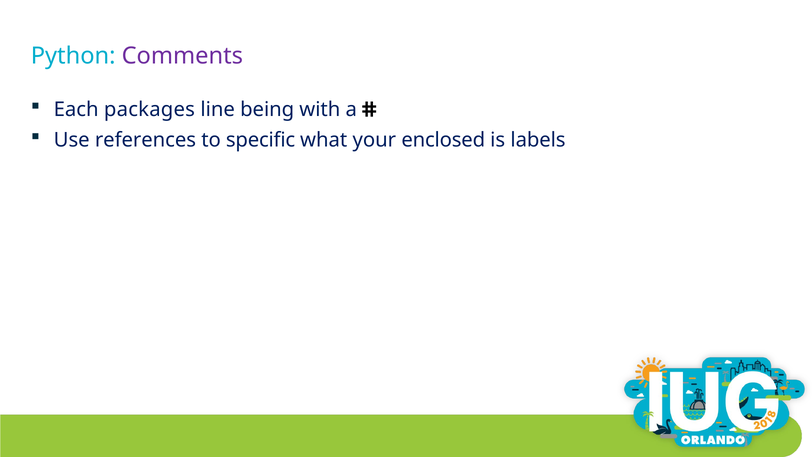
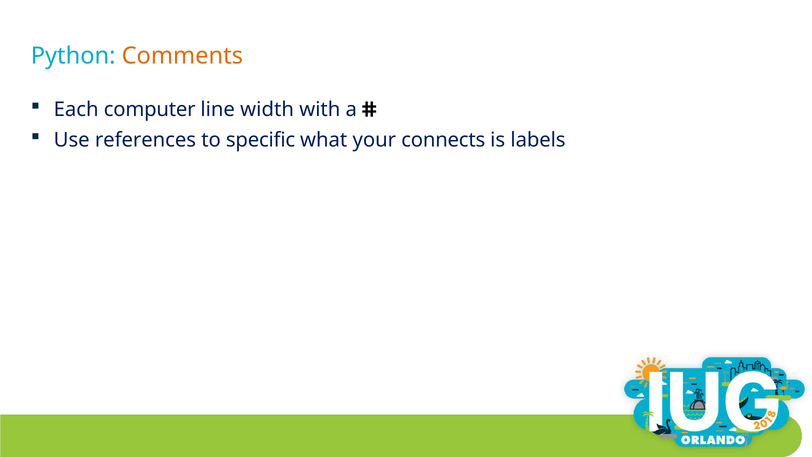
Comments colour: purple -> orange
packages: packages -> computer
being: being -> width
enclosed: enclosed -> connects
